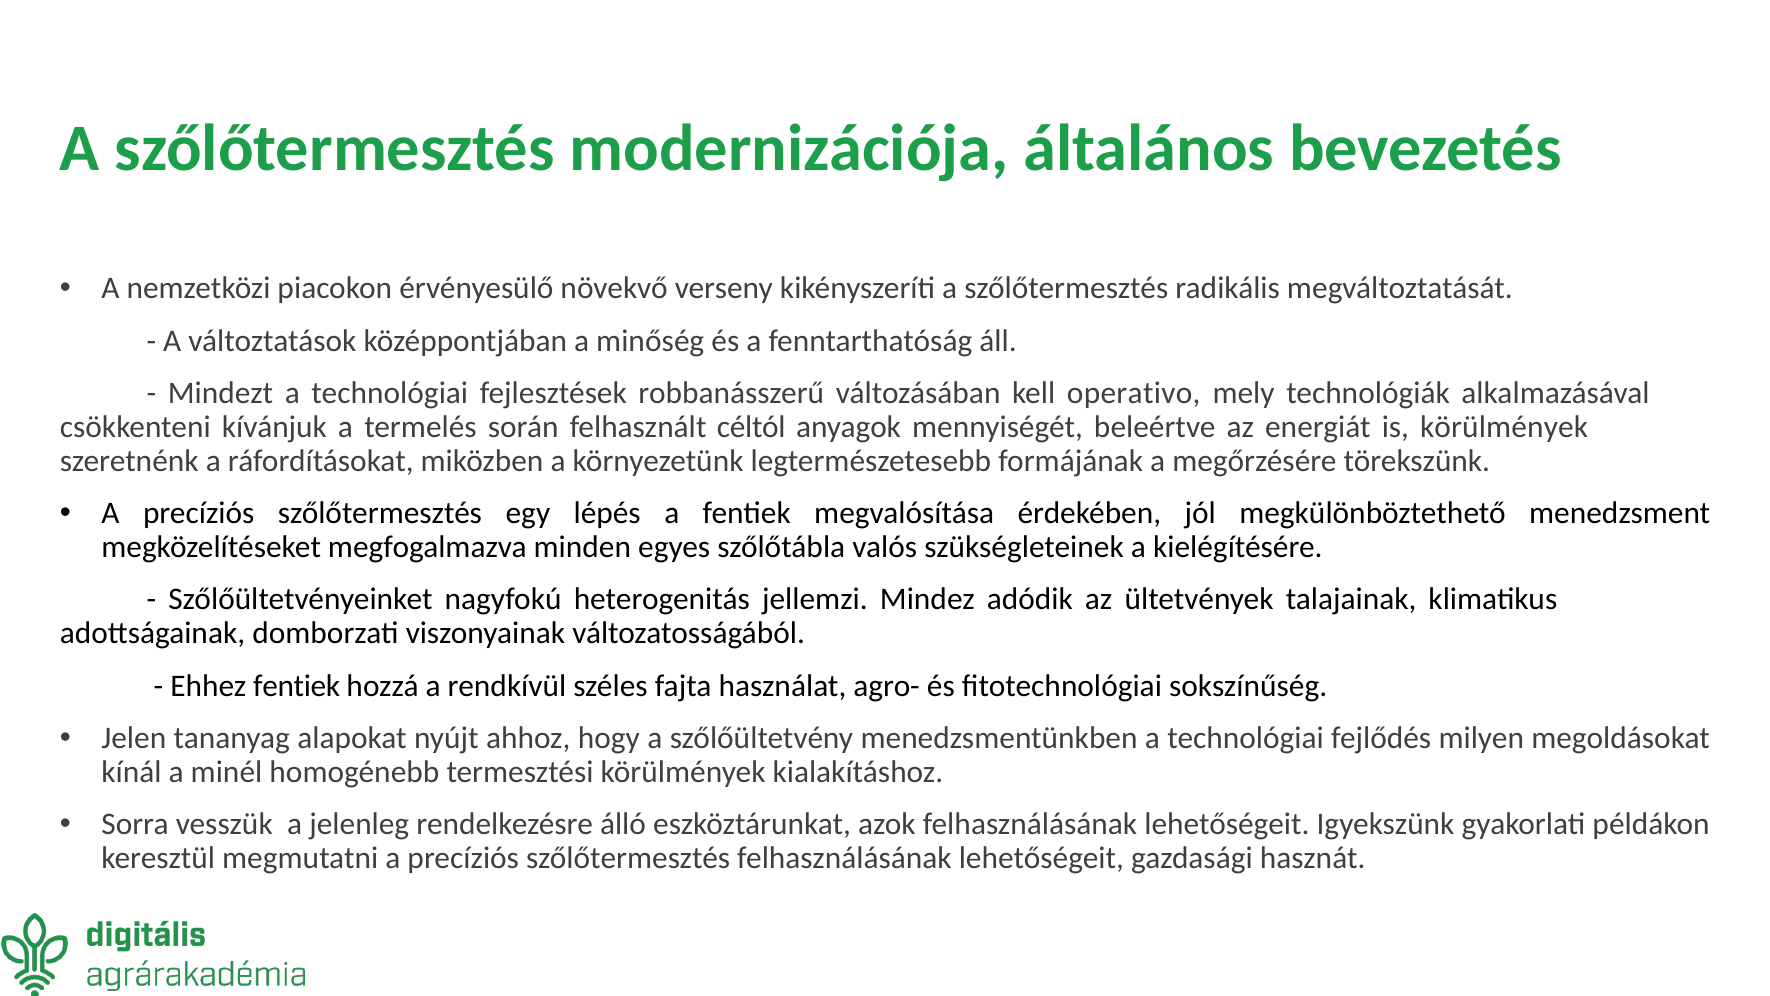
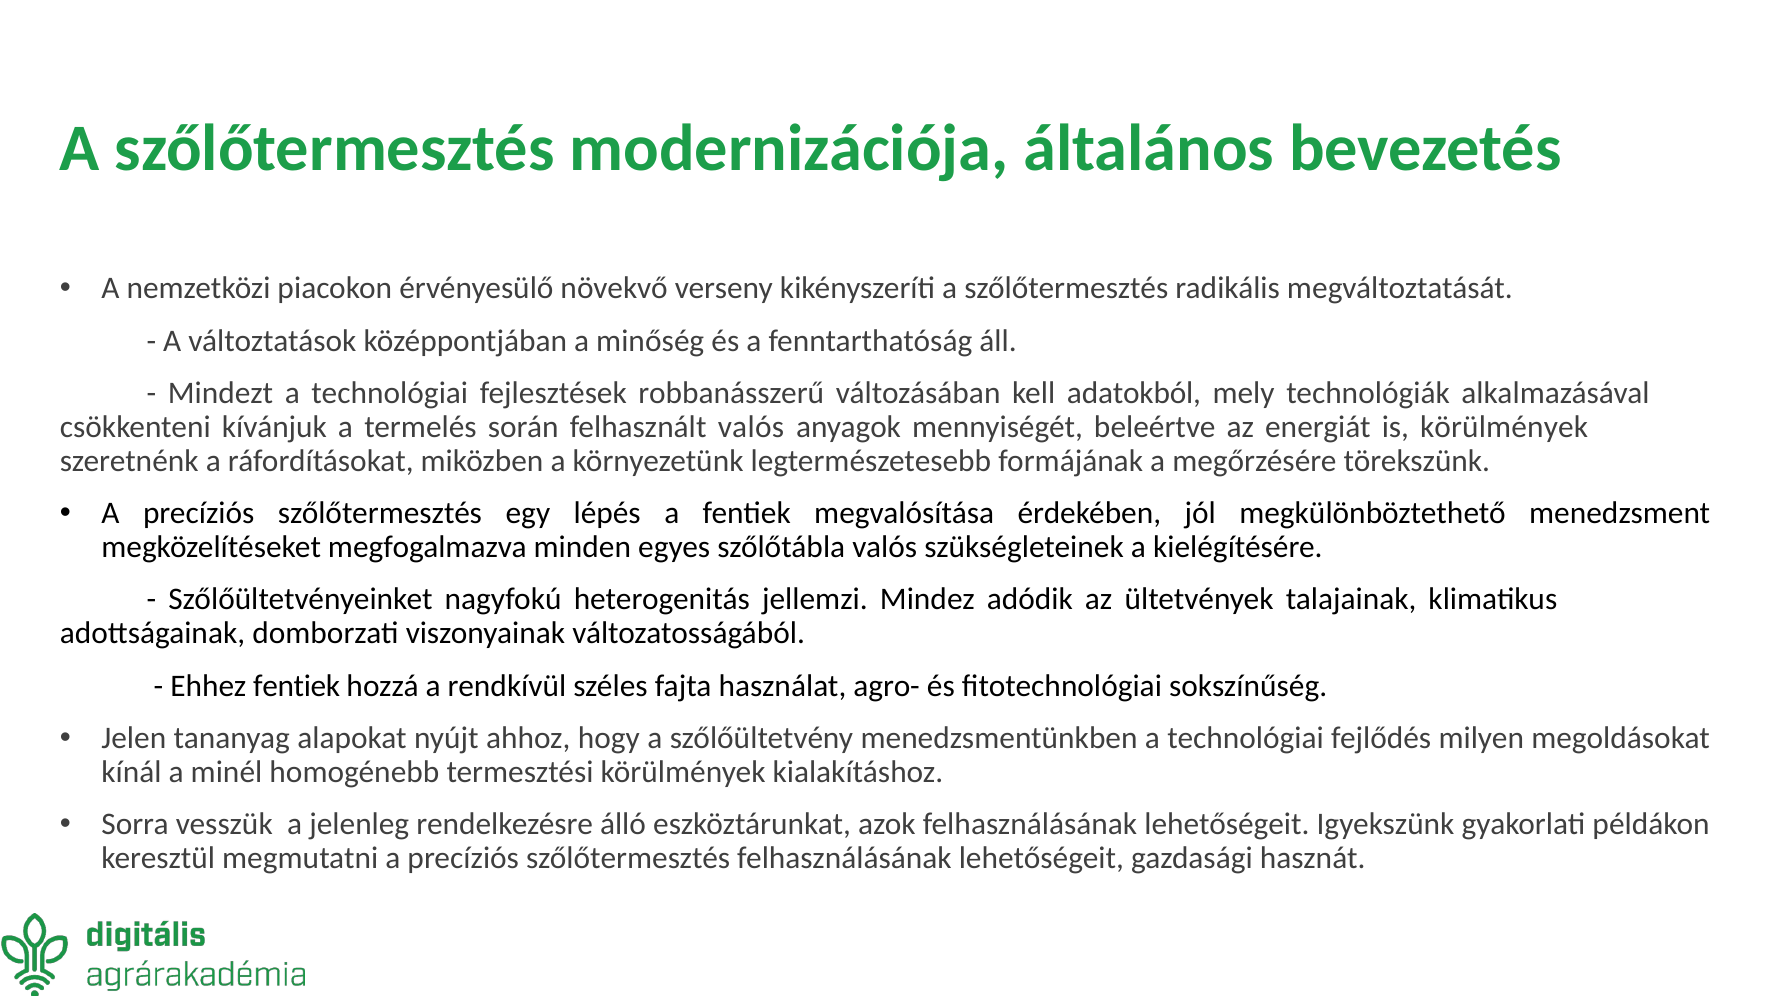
operativo: operativo -> adatokból
felhasznált céltól: céltól -> valós
